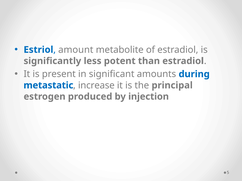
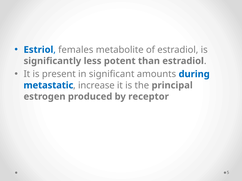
amount: amount -> females
injection: injection -> receptor
